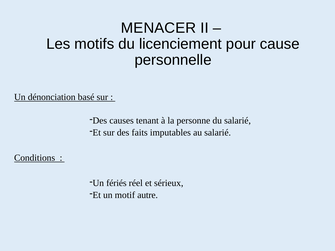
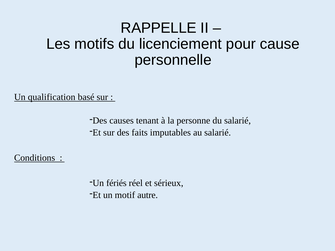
MENACER: MENACER -> RAPPELLE
dénonciation: dénonciation -> qualification
